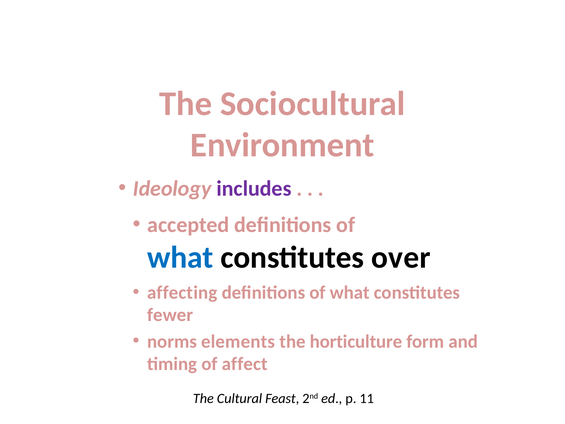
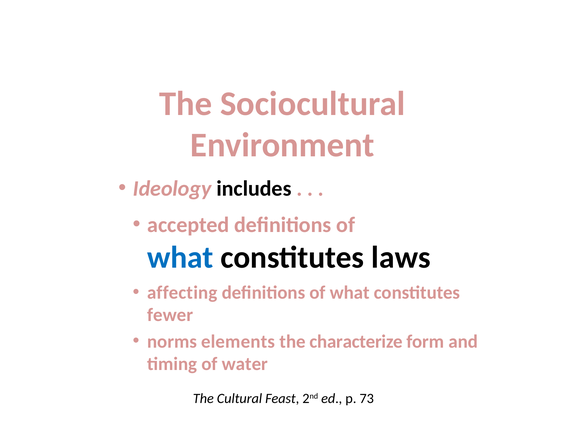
includes colour: purple -> black
over: over -> laws
horticulture: horticulture -> characterize
affect: affect -> water
11: 11 -> 73
